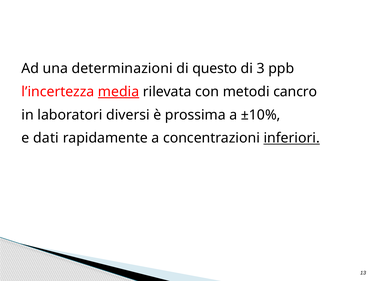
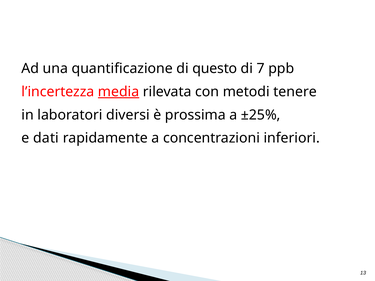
determinazioni: determinazioni -> quantificazione
3: 3 -> 7
cancro: cancro -> tenere
±10%: ±10% -> ±25%
inferiori underline: present -> none
